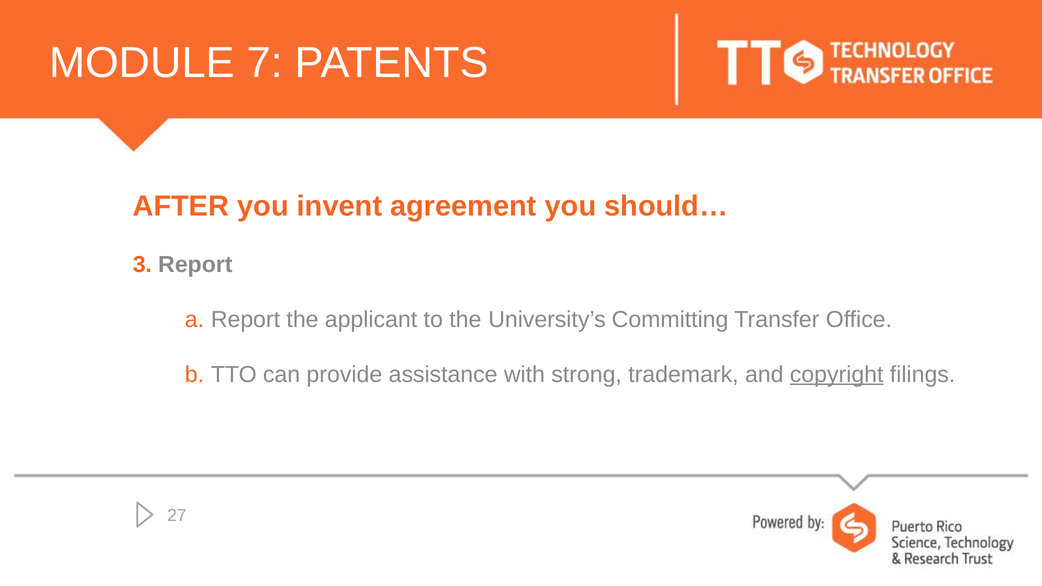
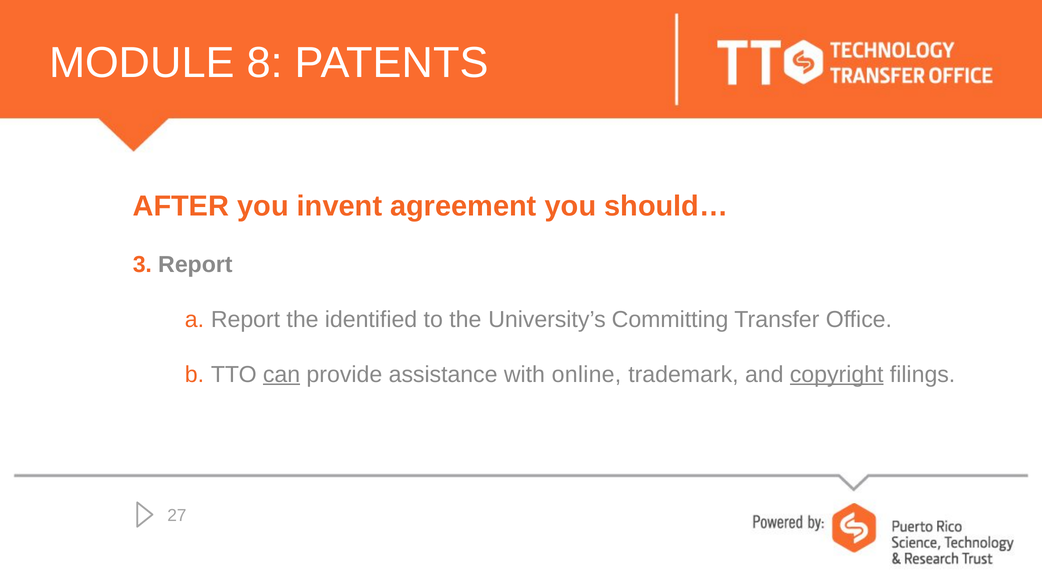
7: 7 -> 8
applicant: applicant -> identified
can underline: none -> present
strong: strong -> online
